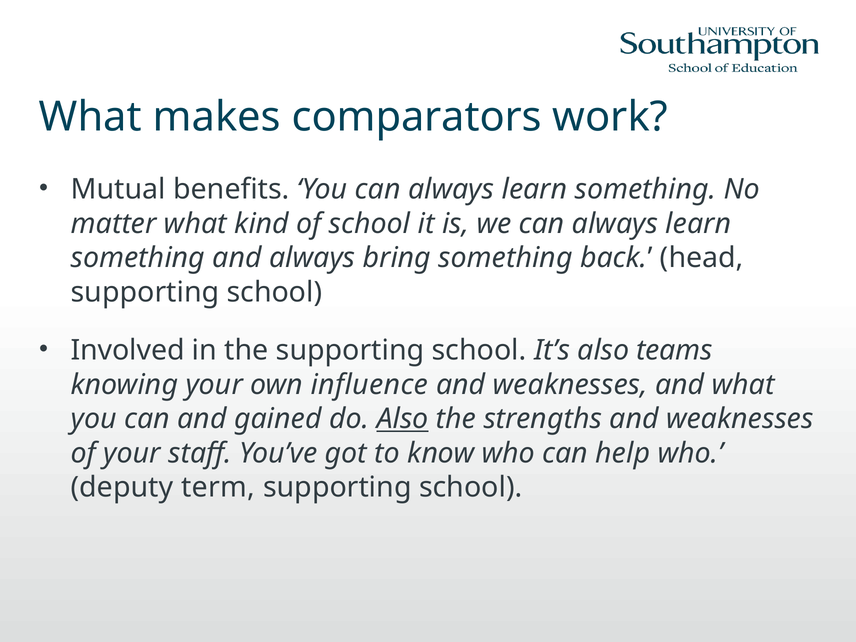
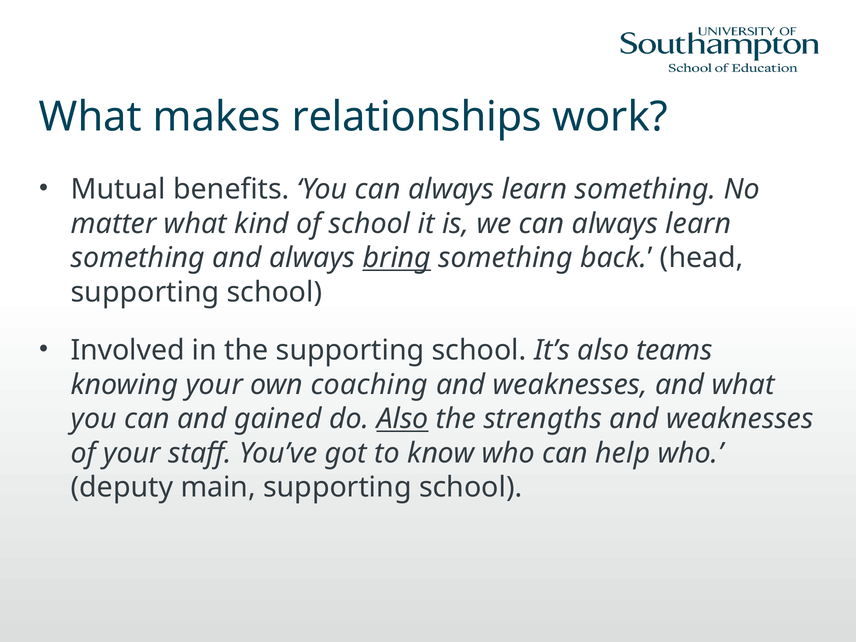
comparators: comparators -> relationships
bring underline: none -> present
influence: influence -> coaching
term: term -> main
